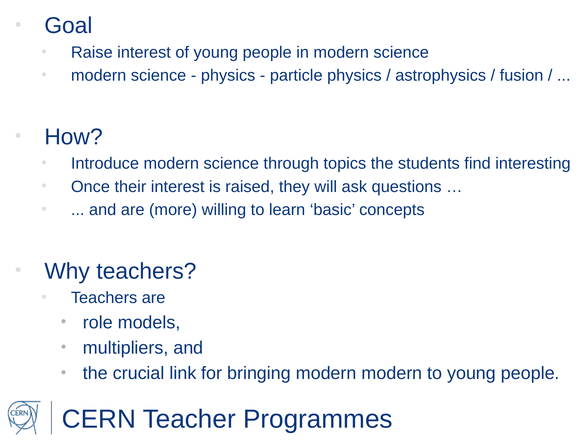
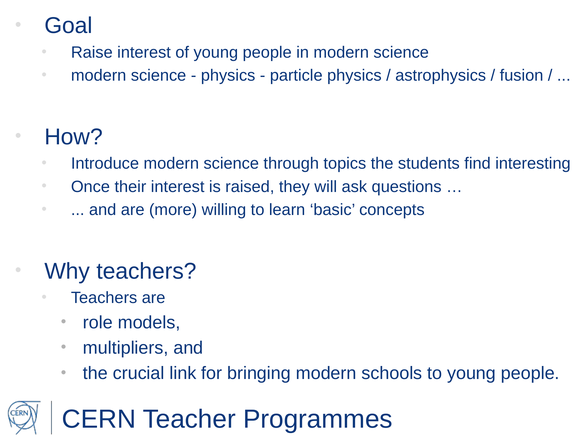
modern modern: modern -> schools
